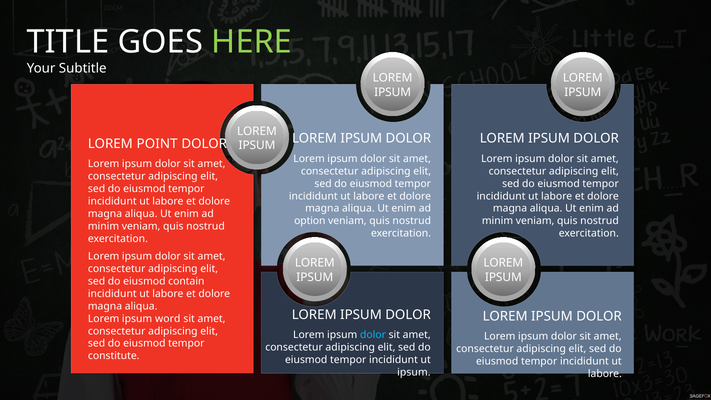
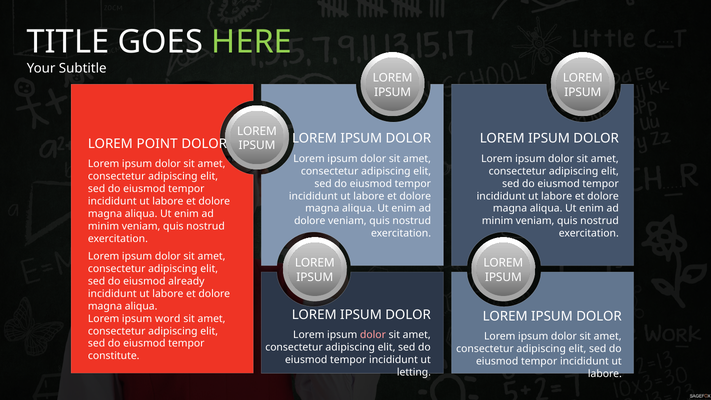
option at (310, 221): option -> dolore
contain: contain -> already
dolor at (373, 335) colour: light blue -> pink
ipsum at (414, 372): ipsum -> letting
